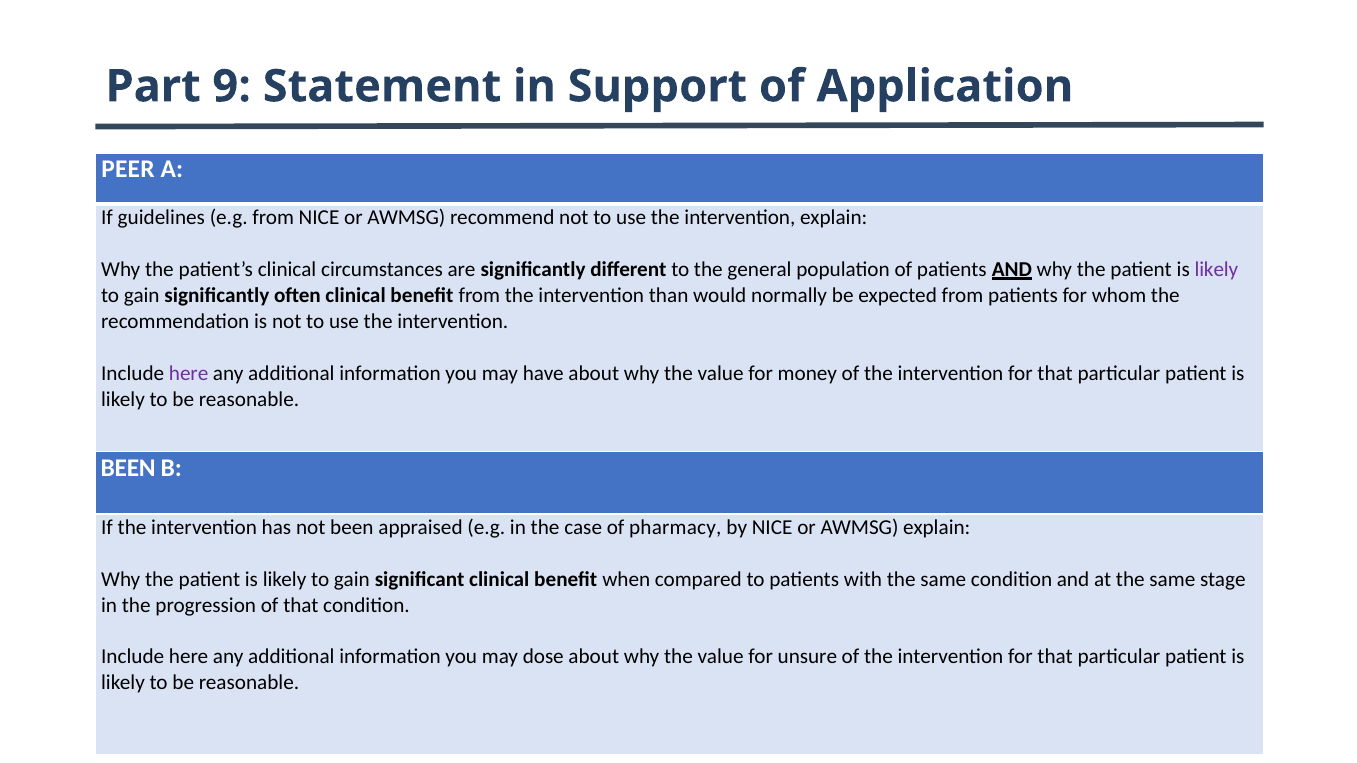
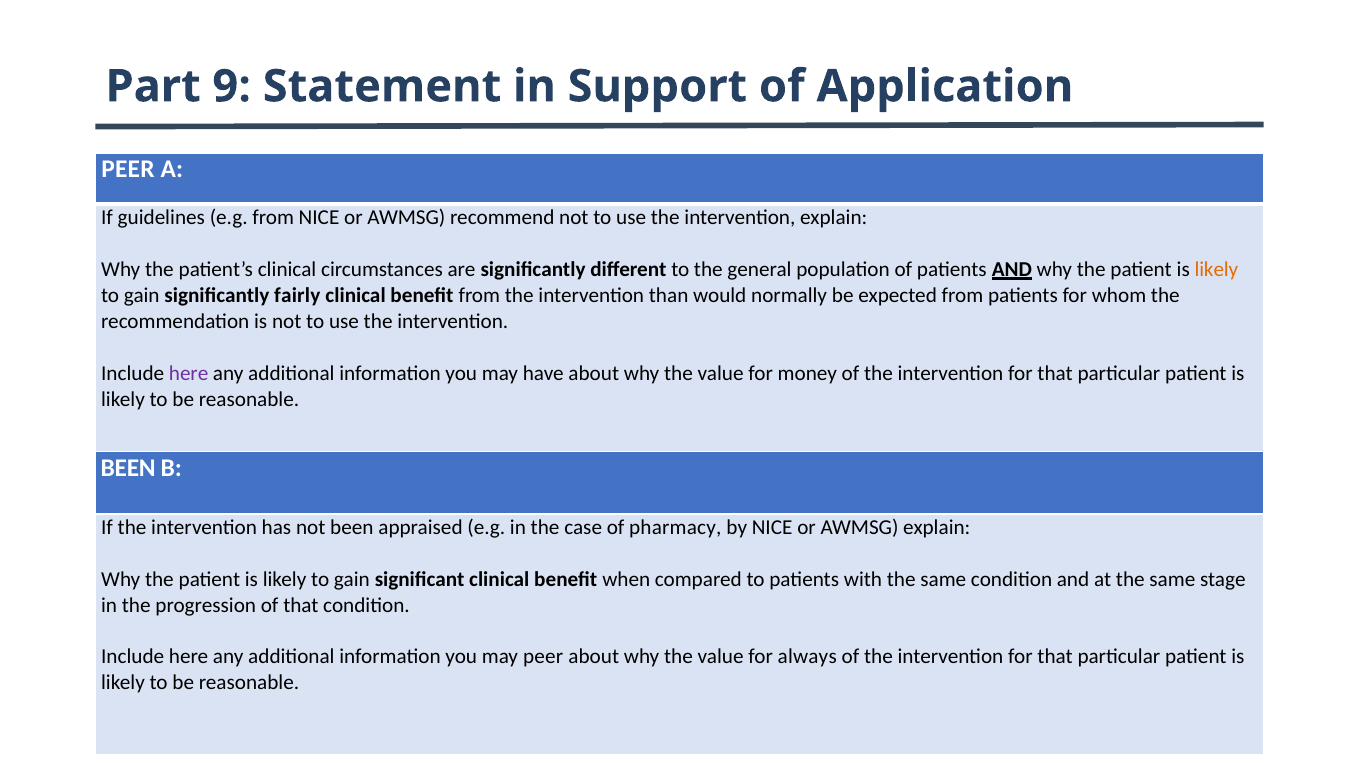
likely at (1216, 270) colour: purple -> orange
often: often -> fairly
may dose: dose -> peer
unsure: unsure -> always
